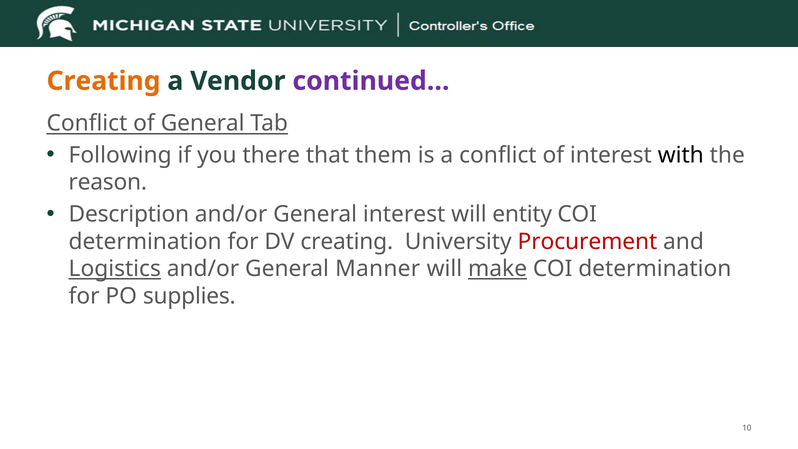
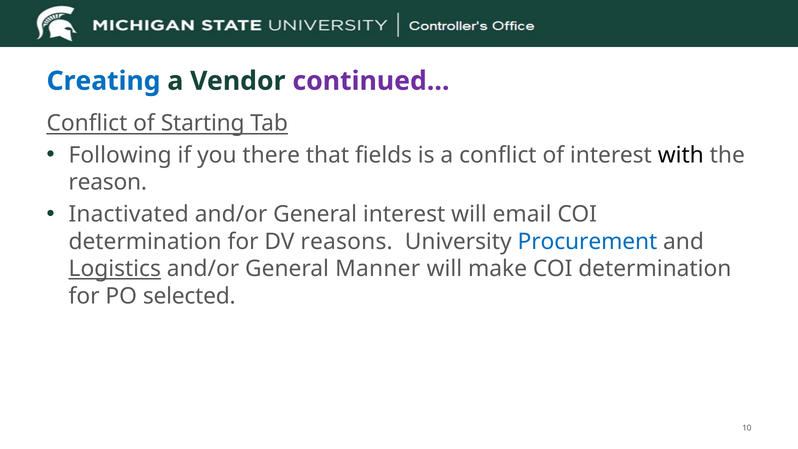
Creating at (104, 81) colour: orange -> blue
of General: General -> Starting
them: them -> fields
Description: Description -> Inactivated
entity: entity -> email
DV creating: creating -> reasons
Procurement colour: red -> blue
make underline: present -> none
supplies: supplies -> selected
